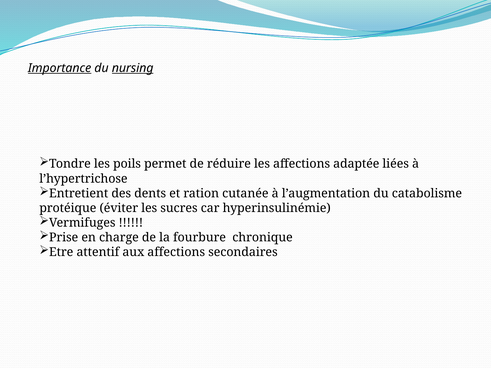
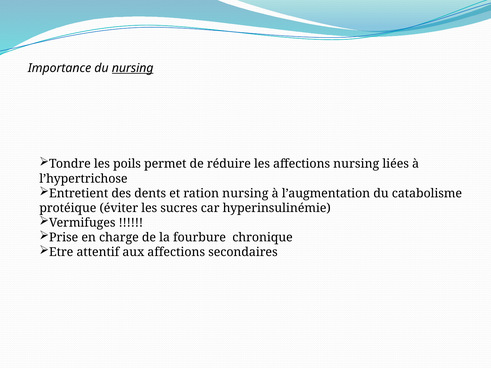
Importance underline: present -> none
affections adaptée: adaptée -> nursing
ration cutanée: cutanée -> nursing
